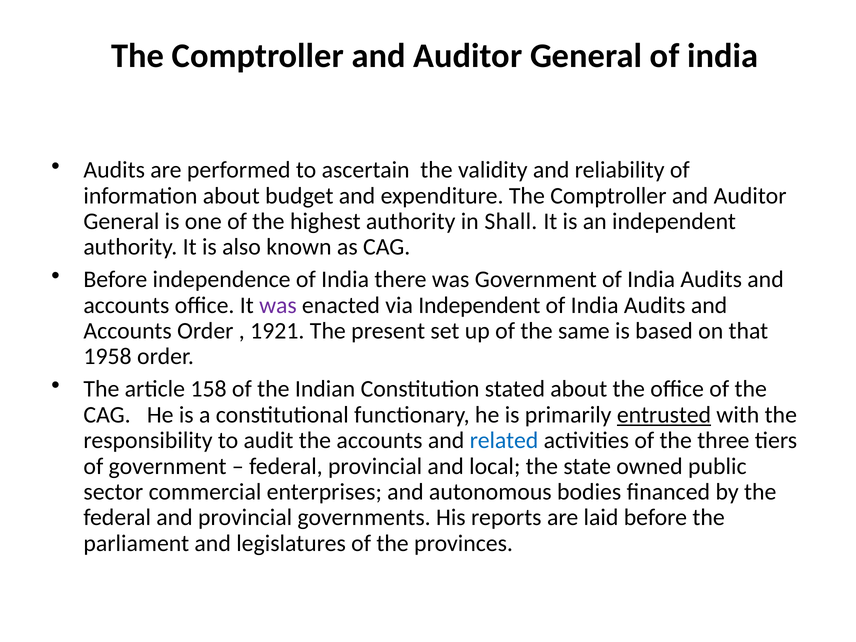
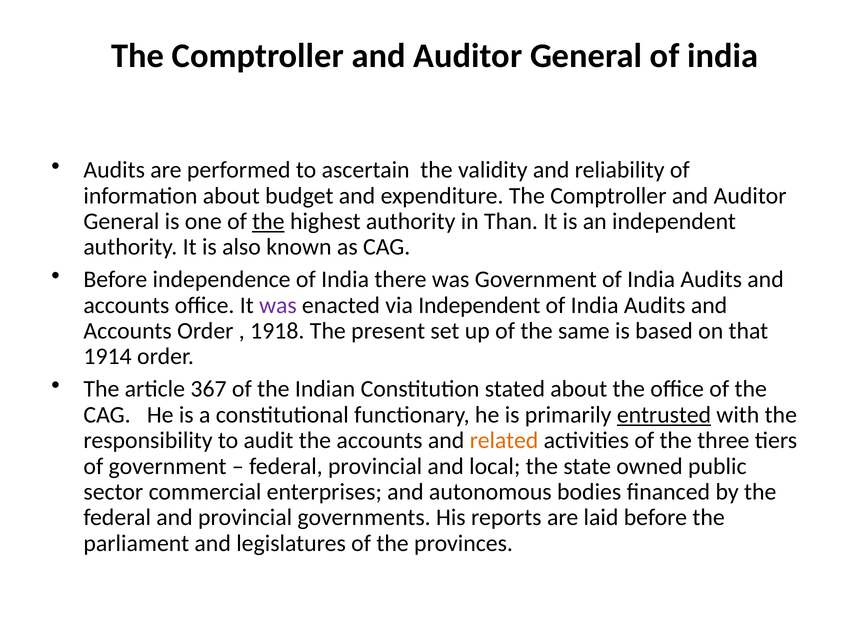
the at (268, 221) underline: none -> present
Shall: Shall -> Than
1921: 1921 -> 1918
1958: 1958 -> 1914
158: 158 -> 367
related colour: blue -> orange
